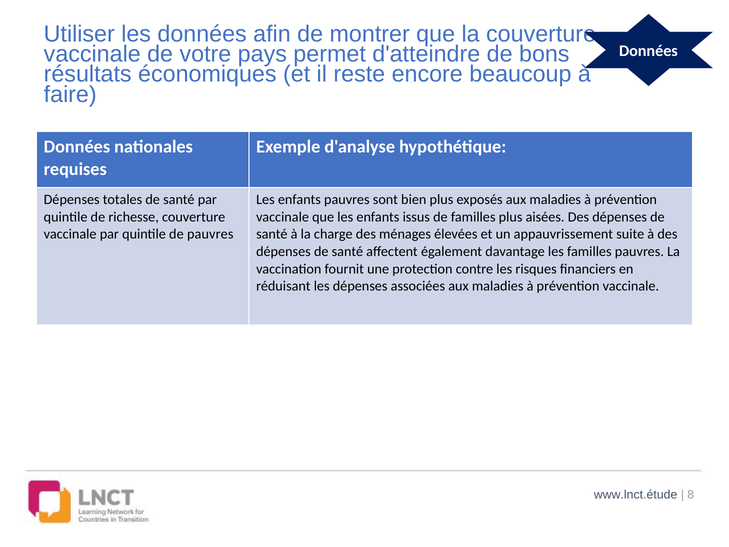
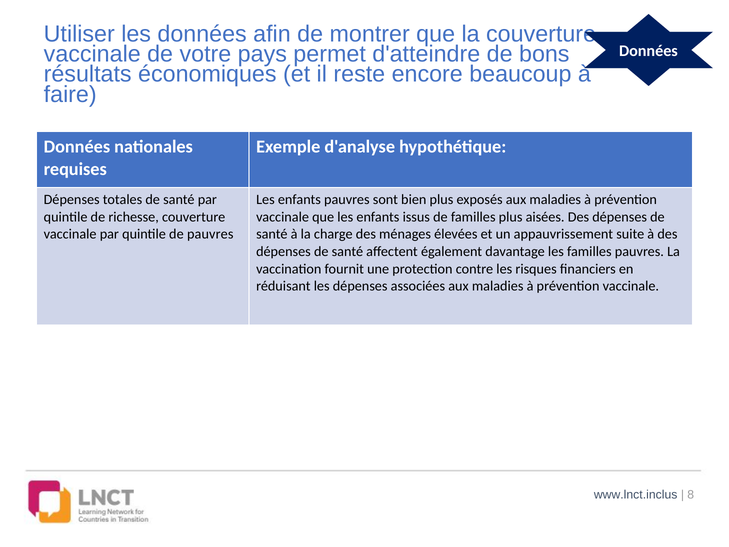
www.lnct.étude: www.lnct.étude -> www.lnct.inclus
